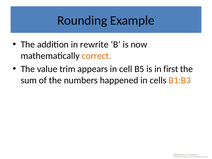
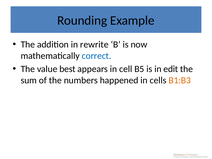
correct colour: orange -> blue
trim: trim -> best
first: first -> edit
